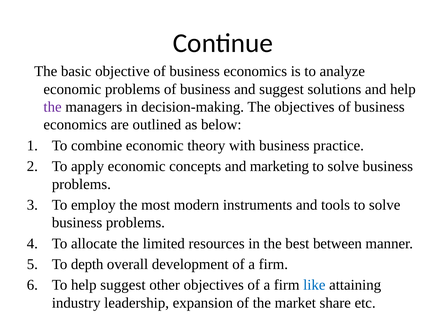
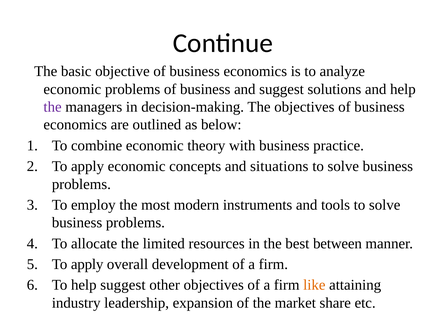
marketing: marketing -> situations
depth at (87, 265): depth -> apply
like colour: blue -> orange
